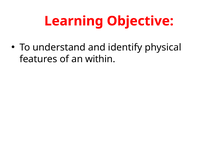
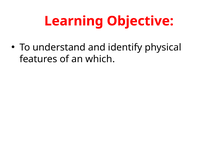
within: within -> which
